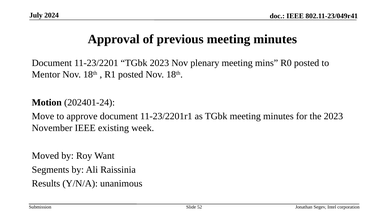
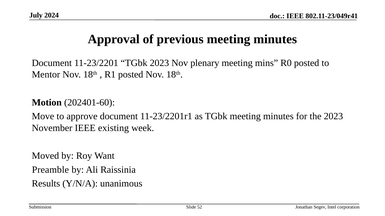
202401-24: 202401-24 -> 202401-60
Segments: Segments -> Preamble
